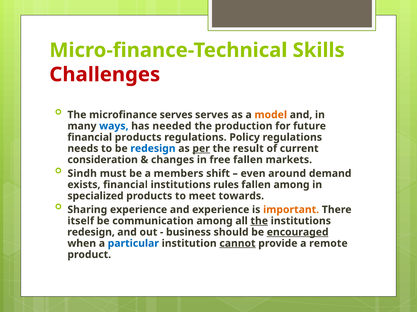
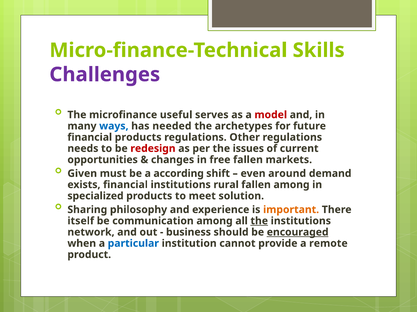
Challenges colour: red -> purple
microfinance serves: serves -> useful
model colour: orange -> red
production: production -> archetypes
Policy: Policy -> Other
redesign at (153, 149) colour: blue -> red
per underline: present -> none
result: result -> issues
consideration: consideration -> opportunities
Sindh: Sindh -> Given
members: members -> according
rules: rules -> rural
towards: towards -> solution
Sharing experience: experience -> philosophy
redesign at (91, 233): redesign -> network
cannot underline: present -> none
